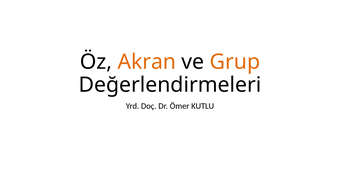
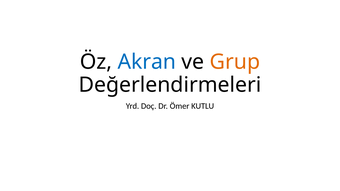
Akran colour: orange -> blue
